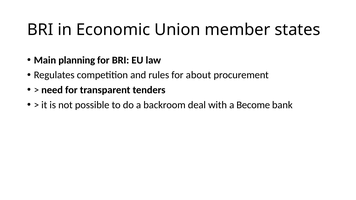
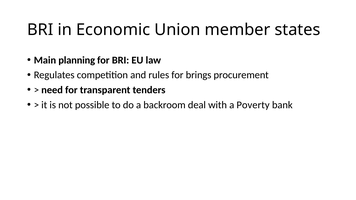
about: about -> brings
Become: Become -> Poverty
